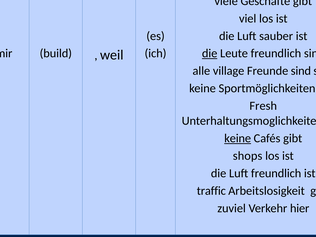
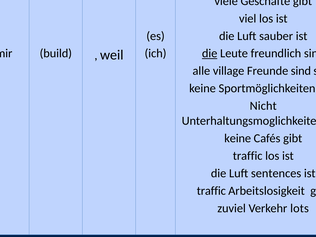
Fresh: Fresh -> Nicht
keine at (238, 138) underline: present -> none
shops at (248, 156): shops -> traffic
Luft freundlich: freundlich -> sentences
hier: hier -> lots
